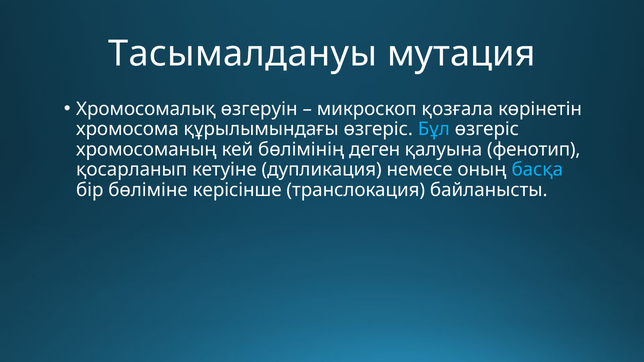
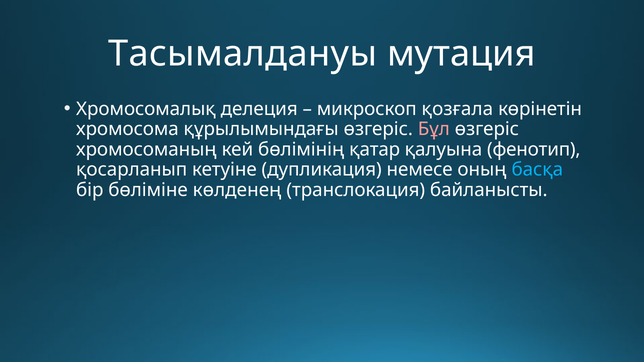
өзгеруін: өзгеруін -> делеция
Бұл colour: light blue -> pink
деген: деген -> қатар
керісінше: керісінше -> көлденең
